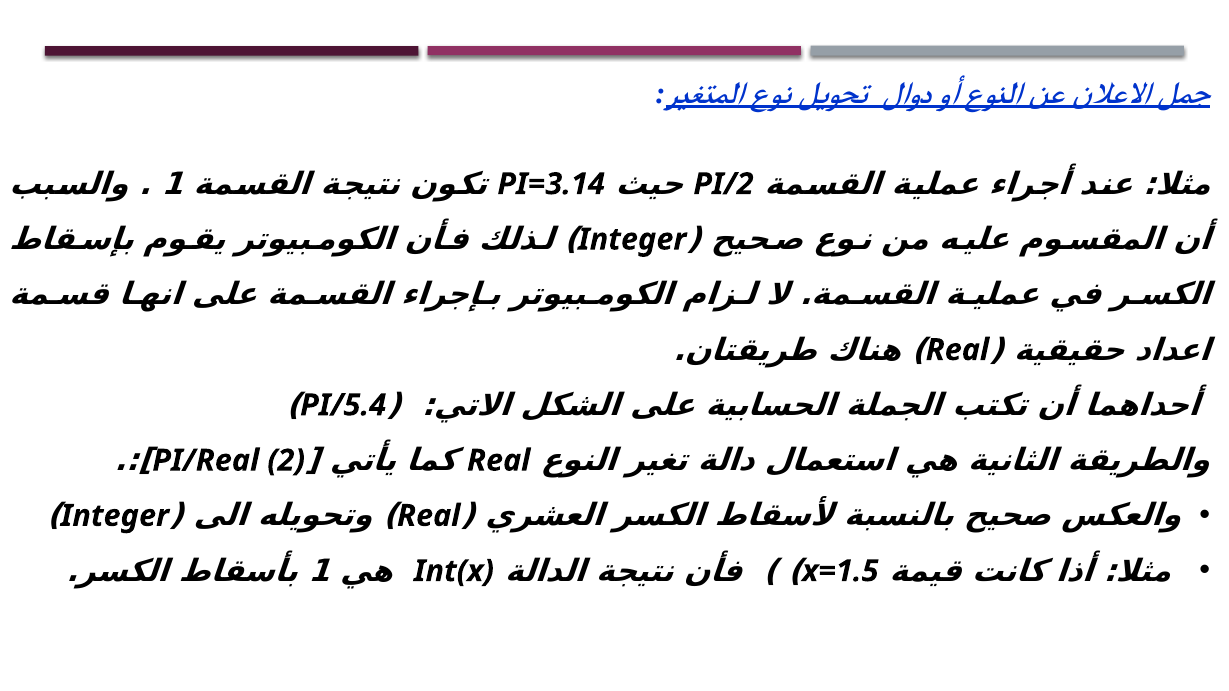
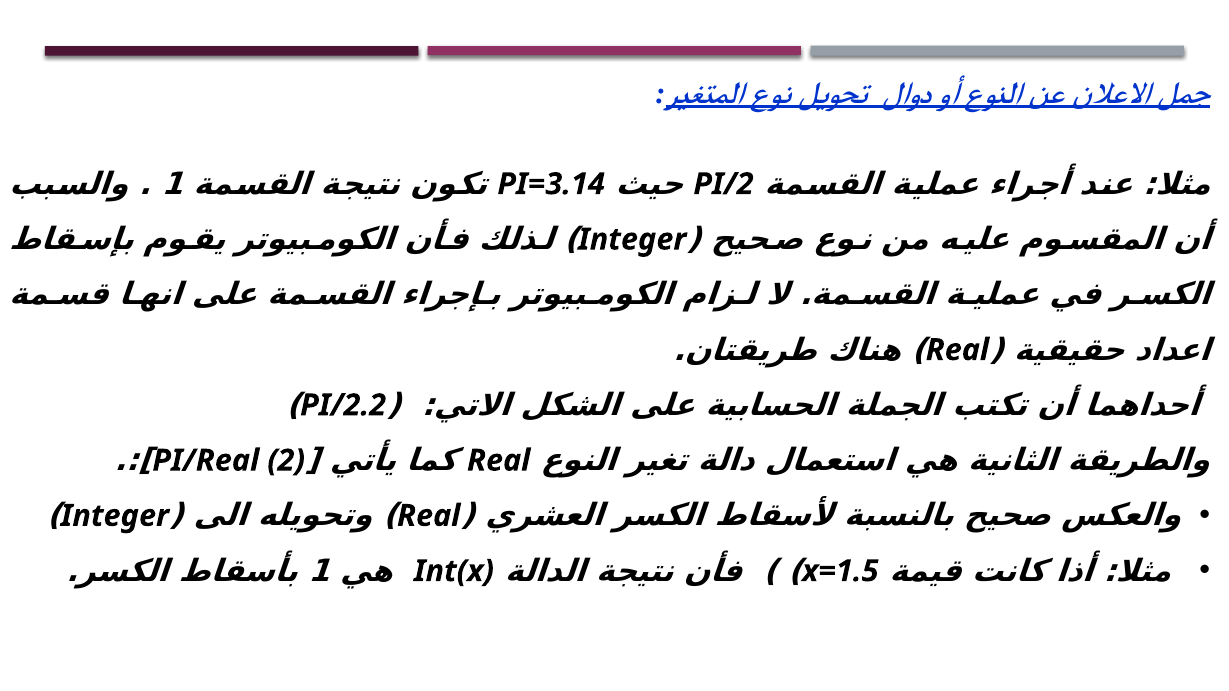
PI/5.4: PI/5.4 -> PI/2.2
